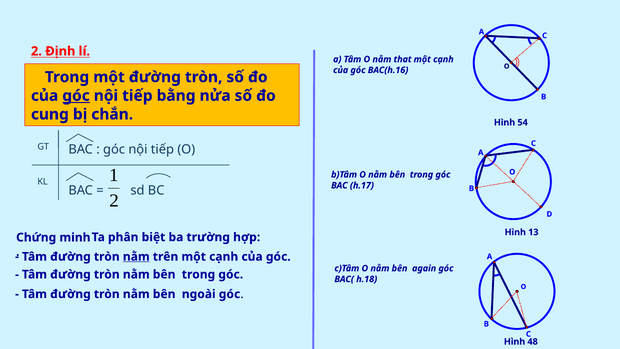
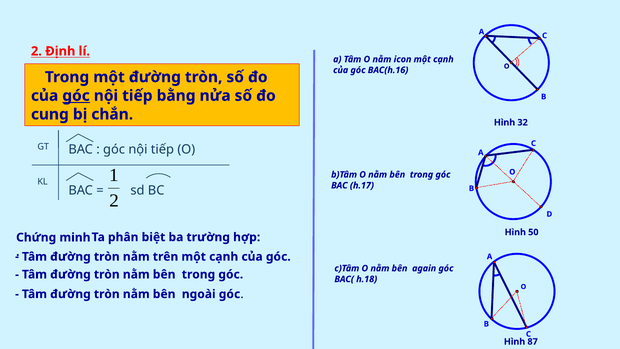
that: that -> icon
54: 54 -> 32
13: 13 -> 50
nằm at (136, 257) underline: present -> none
48: 48 -> 87
